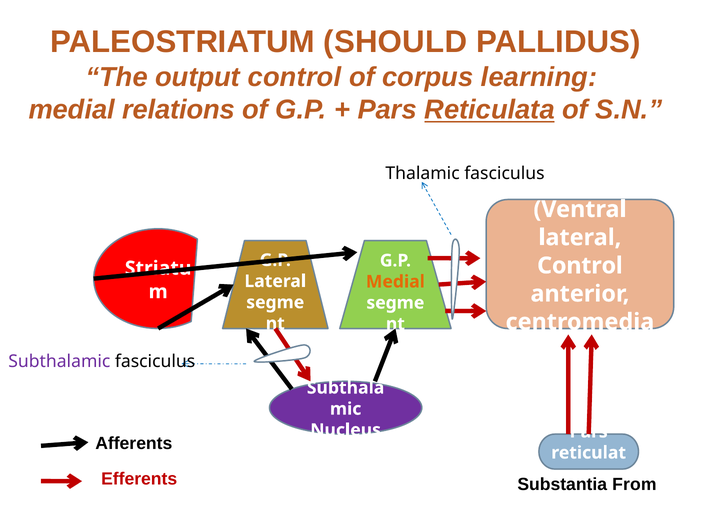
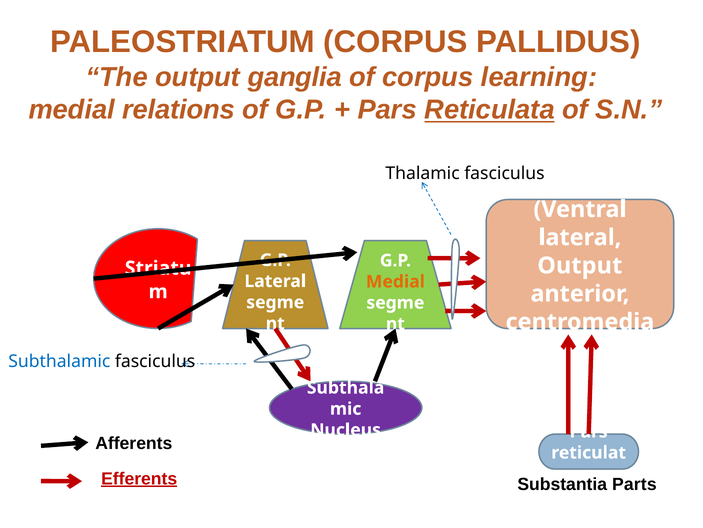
PALEOSTRIATUM SHOULD: SHOULD -> CORPUS
output control: control -> ganglia
Control at (580, 265): Control -> Output
Subthalamic colour: purple -> blue
Efferents underline: none -> present
From: From -> Parts
